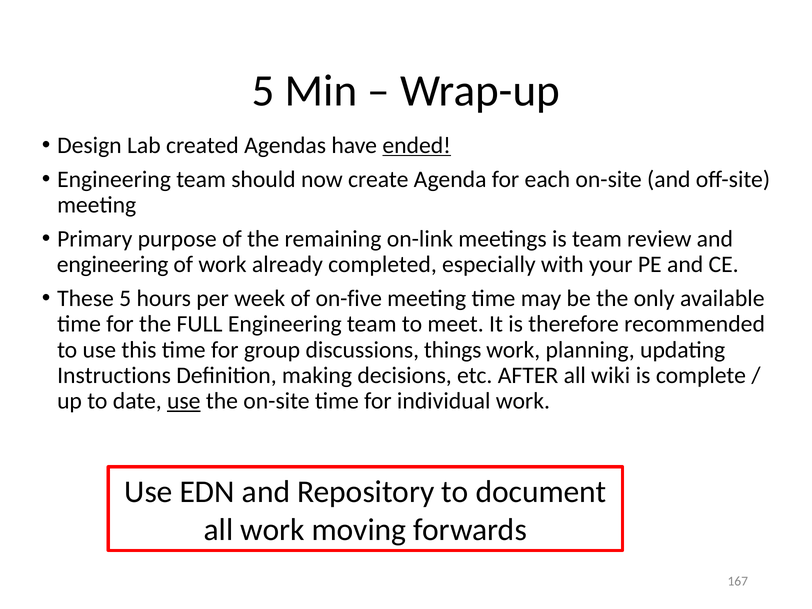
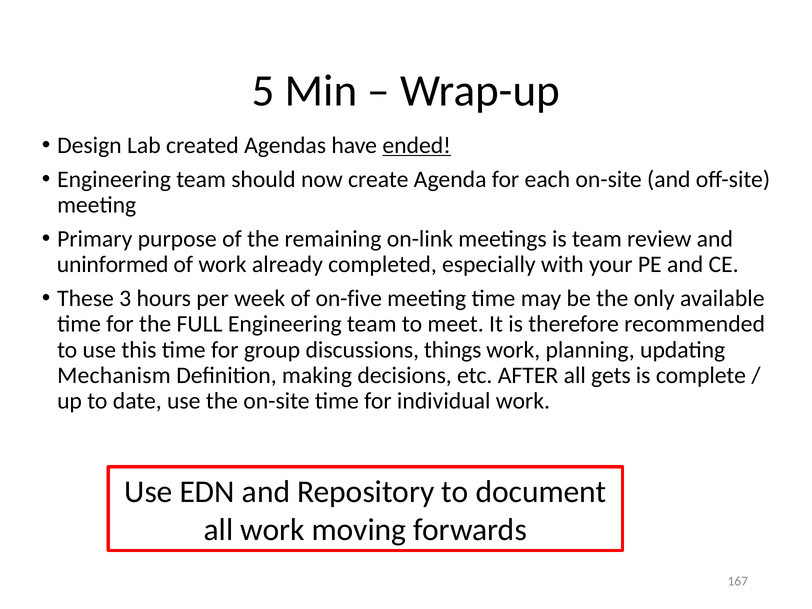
engineering at (113, 265): engineering -> uninformed
These 5: 5 -> 3
Instructions: Instructions -> Mechanism
wiki: wiki -> gets
use at (184, 401) underline: present -> none
